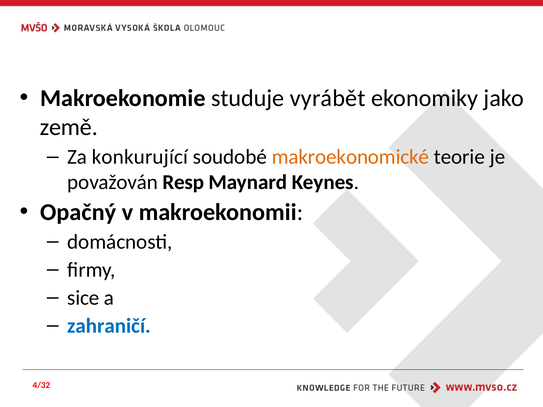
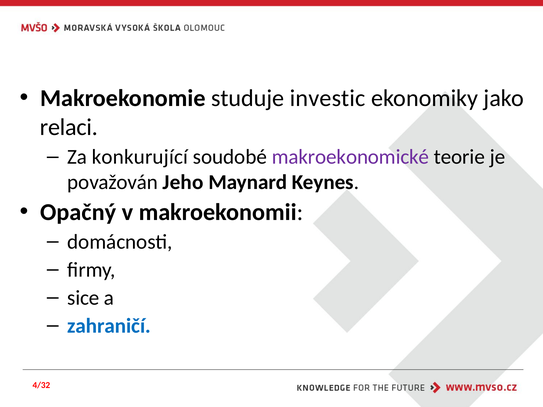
vyrábět: vyrábět -> investic
země: země -> relaci
makroekonomické colour: orange -> purple
Resp: Resp -> Jeho
